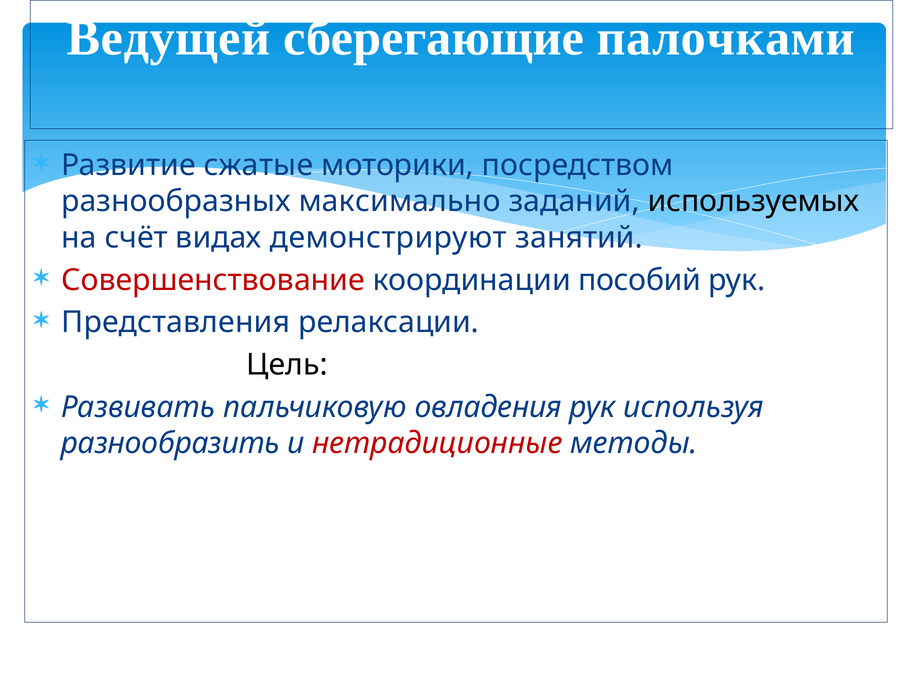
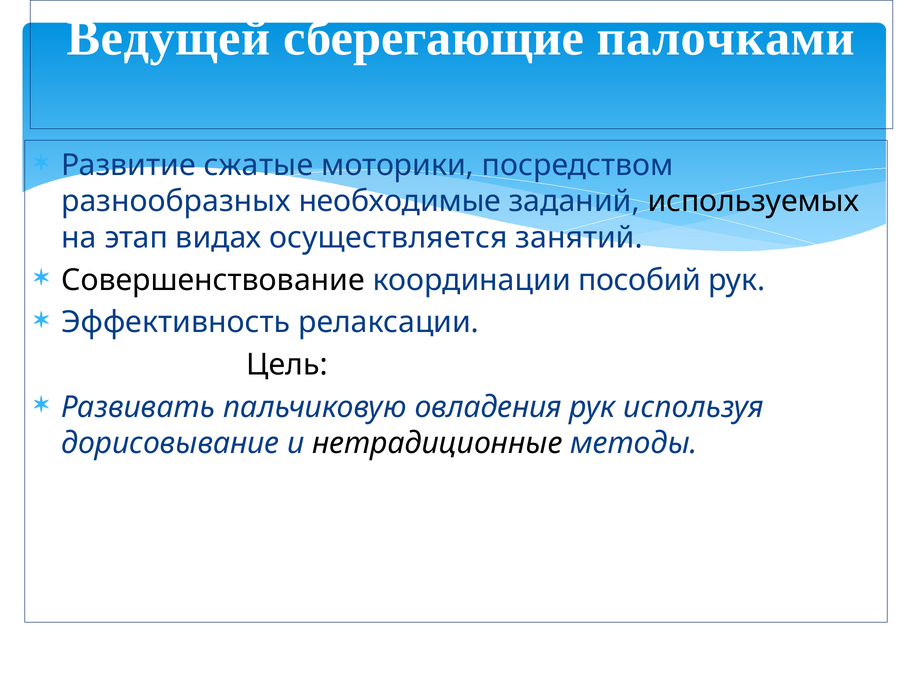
максимально: максимально -> необходимые
счёт: счёт -> этап
демонстрируют: демонстрируют -> осуществляется
Совершенствование colour: red -> black
Представления: Представления -> Эффективность
разнообразить: разнообразить -> дорисовывание
нетрадиционные colour: red -> black
